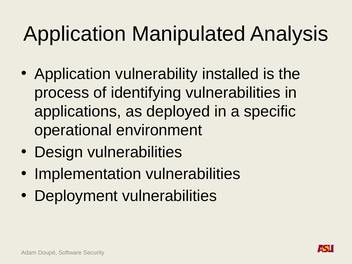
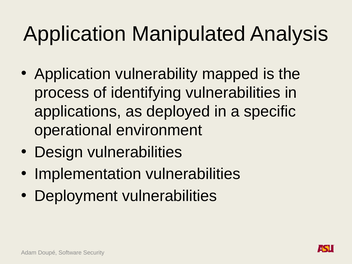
installed: installed -> mapped
